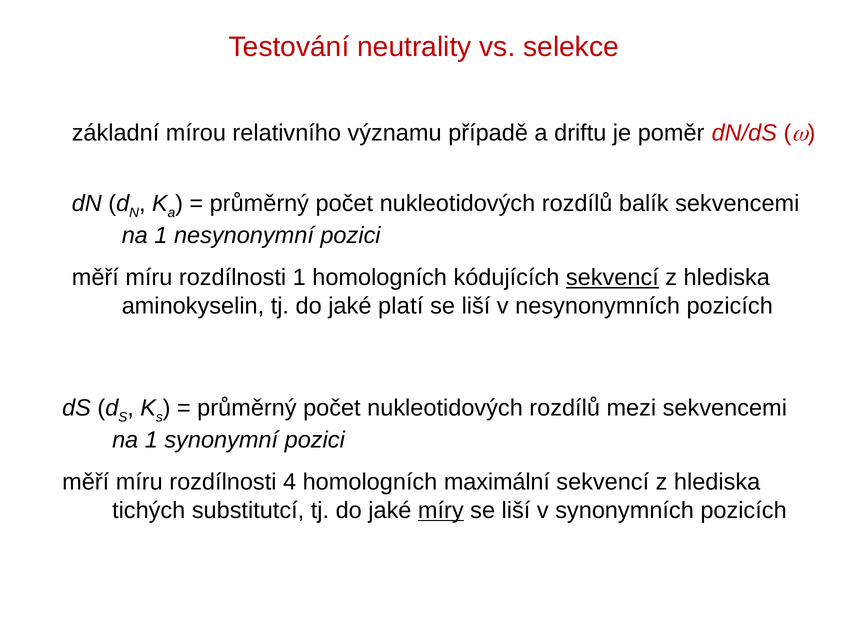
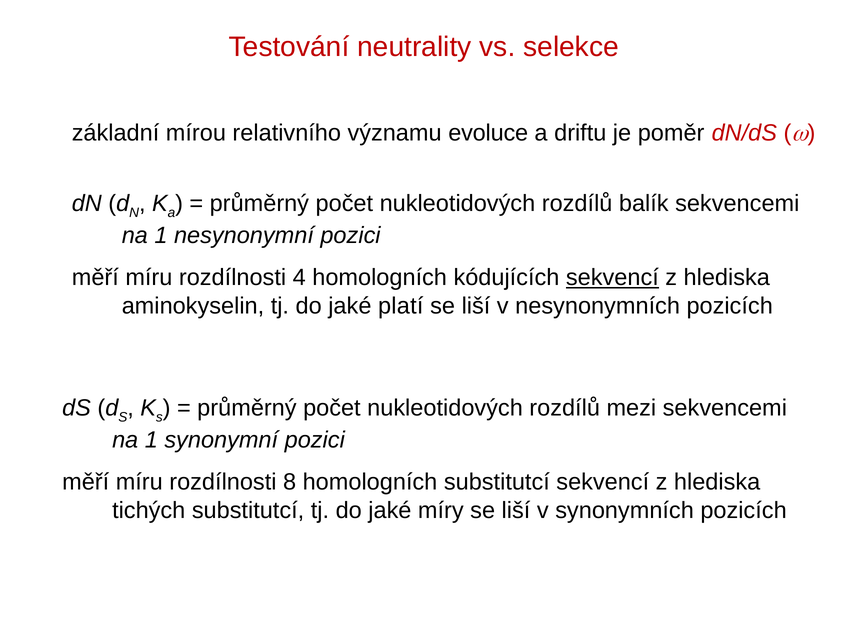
případě: případě -> evoluce
rozdílnosti 1: 1 -> 4
4: 4 -> 8
homologních maximální: maximální -> substitutcí
míry underline: present -> none
